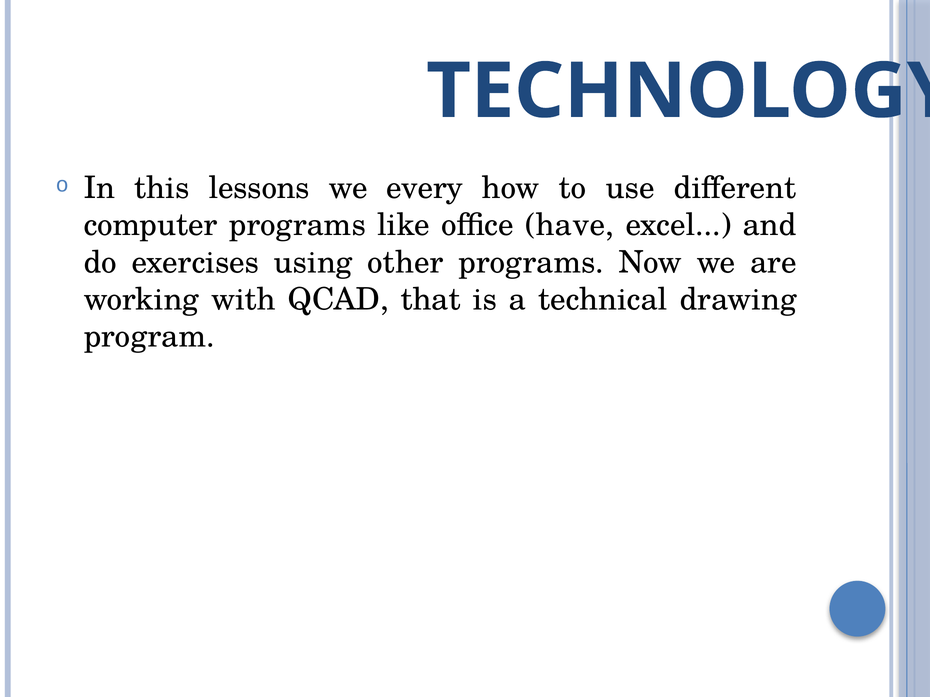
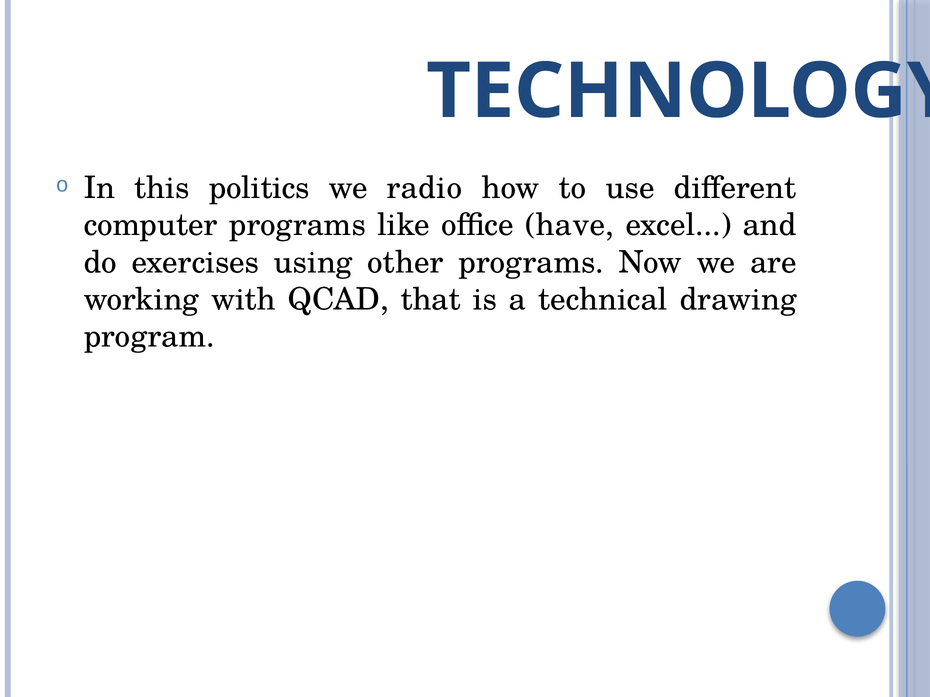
lessons: lessons -> politics
every: every -> radio
